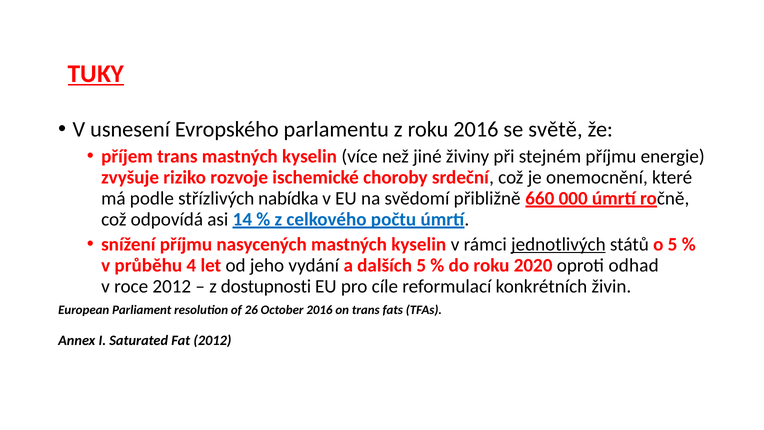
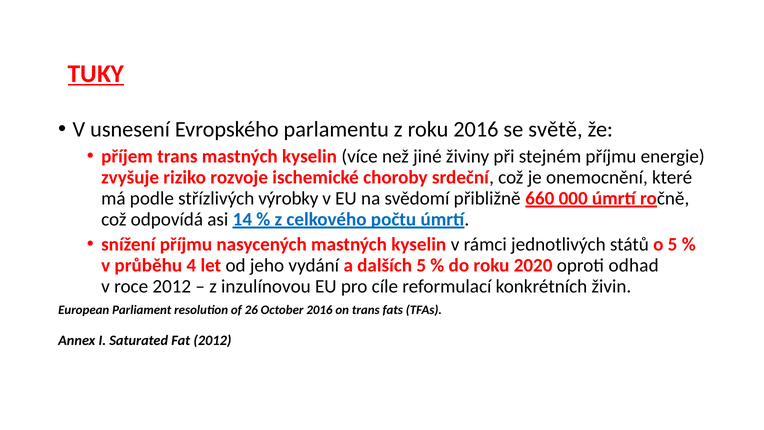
nabídka: nabídka -> výrobky
jednotlivých underline: present -> none
dostupnosti: dostupnosti -> inzulínovou
